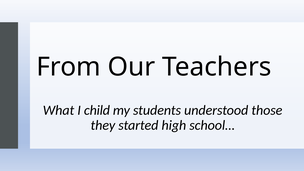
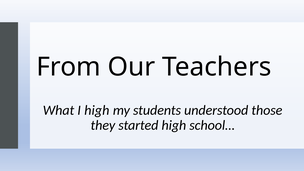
I child: child -> high
